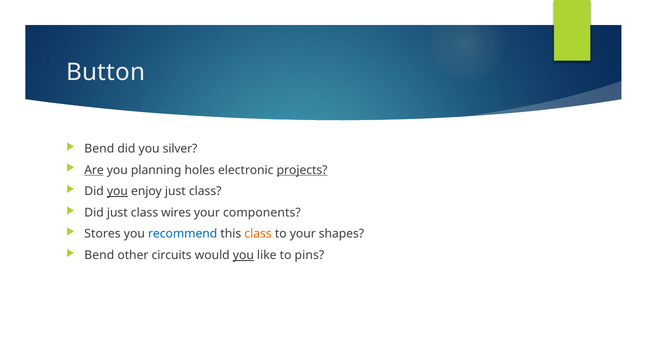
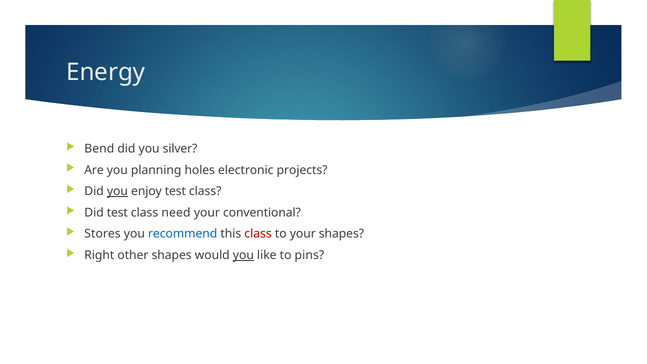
Button: Button -> Energy
Are underline: present -> none
projects underline: present -> none
enjoy just: just -> test
Did just: just -> test
wires: wires -> need
components: components -> conventional
class at (258, 234) colour: orange -> red
Bend at (99, 255): Bend -> Right
other circuits: circuits -> shapes
